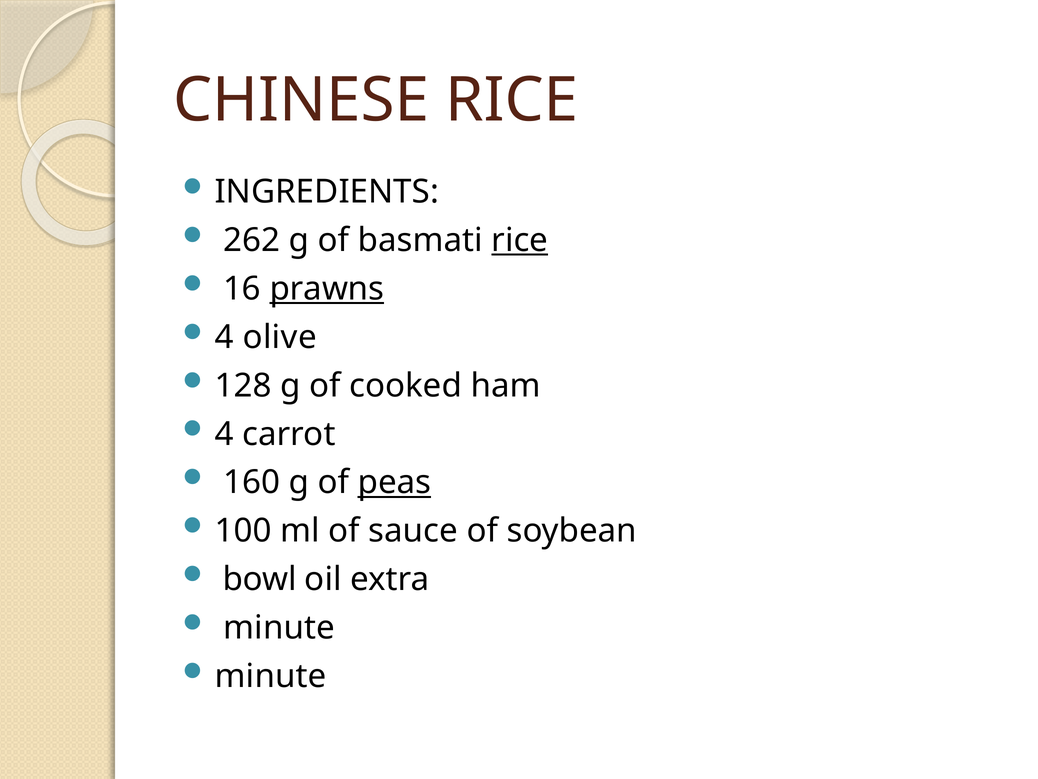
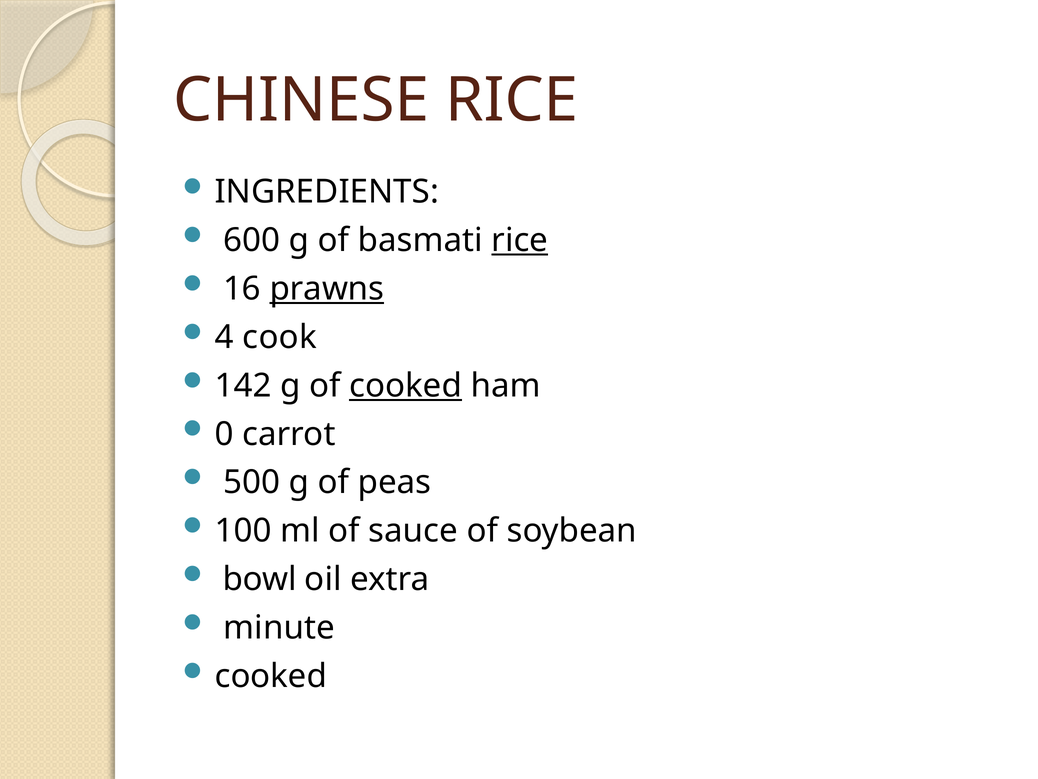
262: 262 -> 600
olive: olive -> cook
128: 128 -> 142
cooked at (406, 385) underline: none -> present
4 at (224, 434): 4 -> 0
160: 160 -> 500
peas underline: present -> none
minute at (271, 676): minute -> cooked
